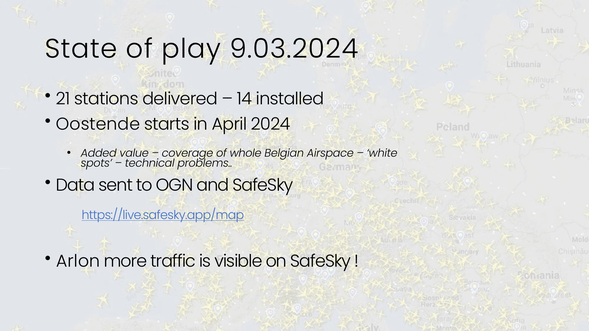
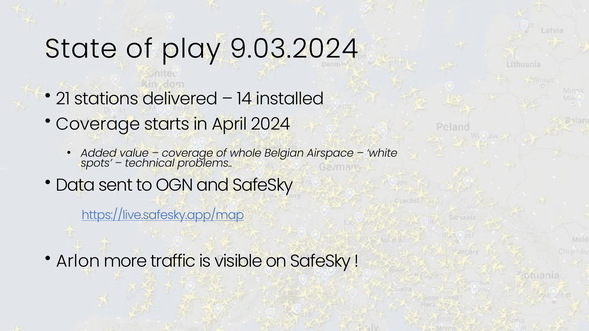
Oostende at (98, 124): Oostende -> Coverage
